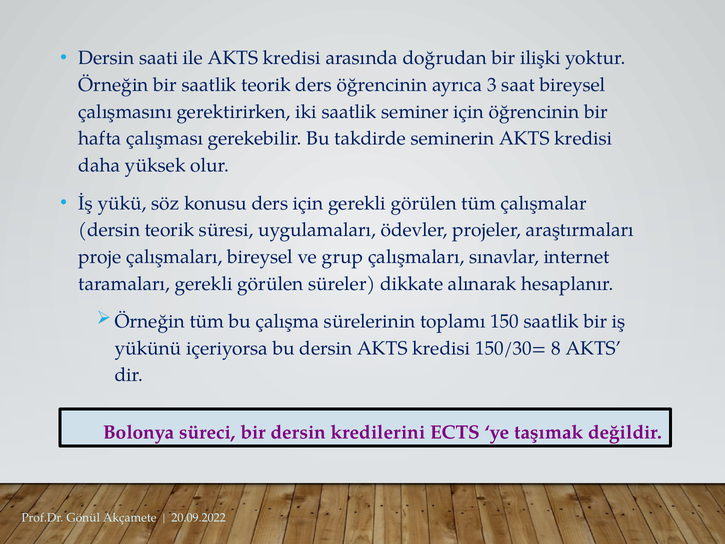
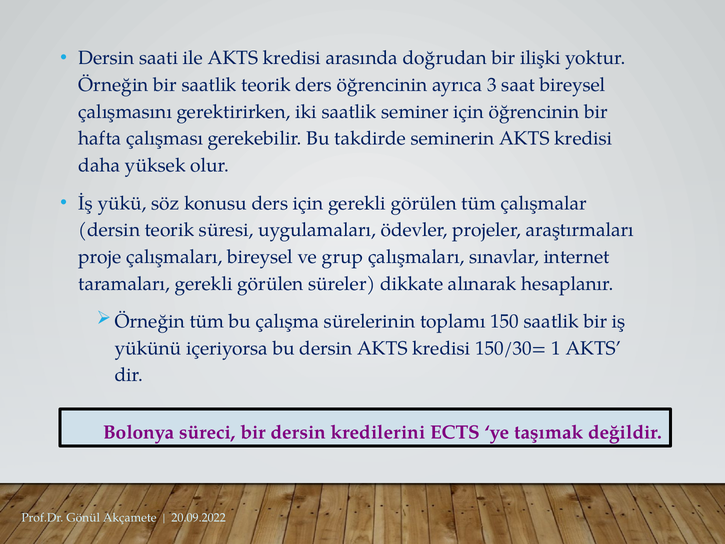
8: 8 -> 1
